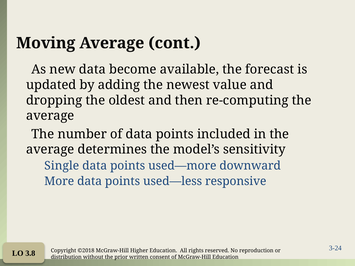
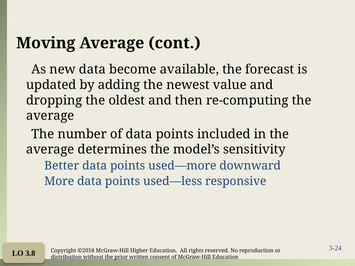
Single: Single -> Better
